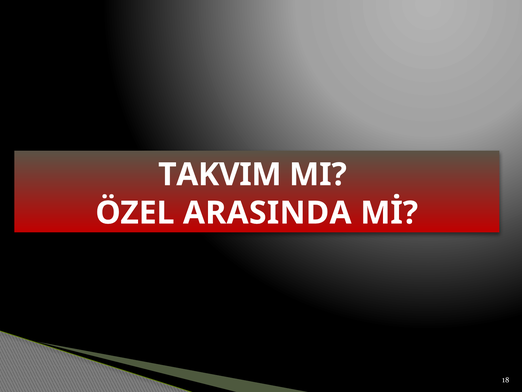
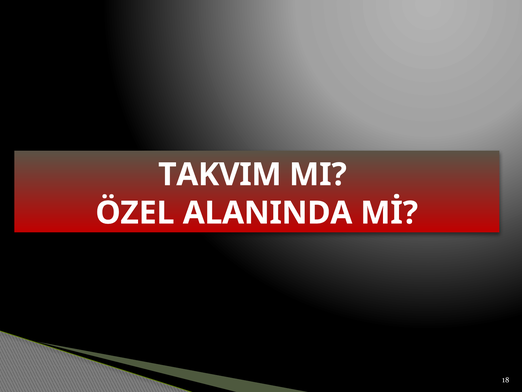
ARASINDA: ARASINDA -> ALANINDA
